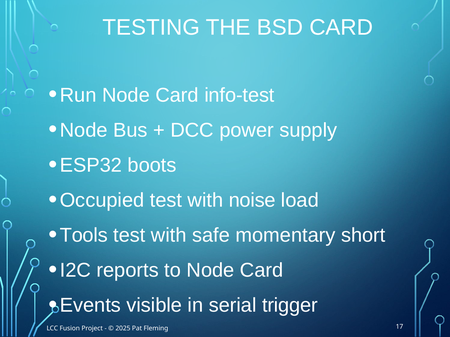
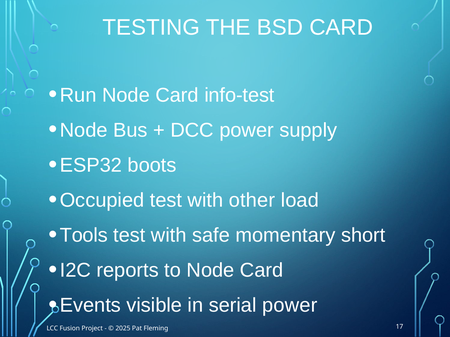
noise: noise -> other
serial trigger: trigger -> power
